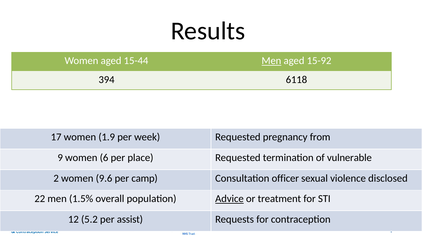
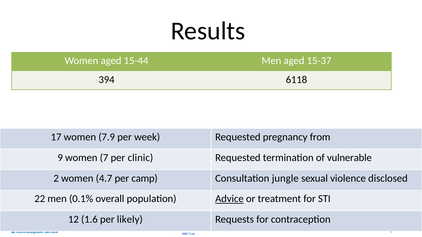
Men at (271, 61) underline: present -> none
15-92: 15-92 -> 15-37
1.9: 1.9 -> 7.9
6: 6 -> 7
place: place -> clinic
9.6: 9.6 -> 4.7
officer: officer -> jungle
1.5%: 1.5% -> 0.1%
5.2: 5.2 -> 1.6
assist: assist -> likely
